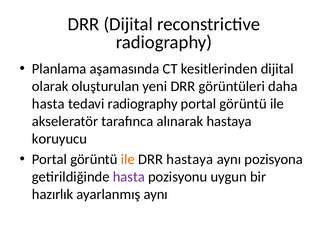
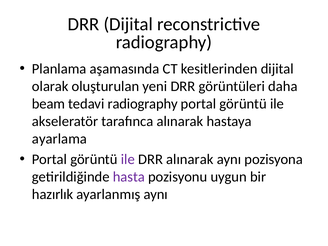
hasta at (48, 104): hasta -> beam
koruyucu: koruyucu -> ayarlama
ile at (128, 159) colour: orange -> purple
DRR hastaya: hastaya -> alınarak
